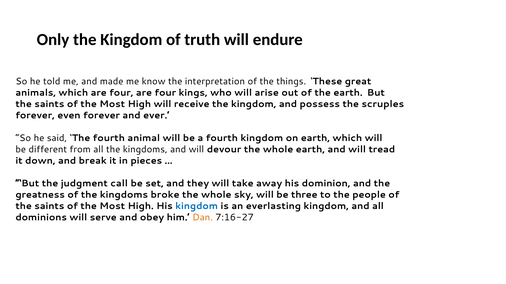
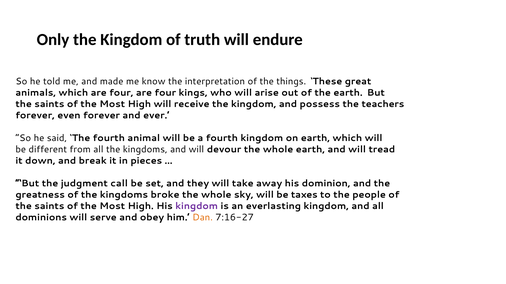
scruples: scruples -> teachers
three: three -> taxes
kingdom at (197, 207) colour: blue -> purple
